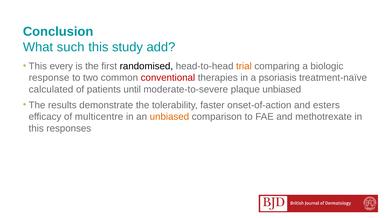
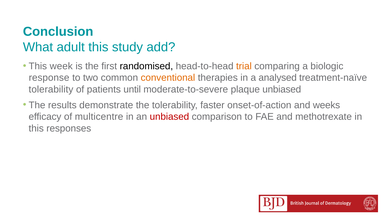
such: such -> adult
every: every -> week
conventional colour: red -> orange
psoriasis: psoriasis -> analysed
calculated at (51, 89): calculated -> tolerability
esters: esters -> weeks
unbiased at (169, 117) colour: orange -> red
